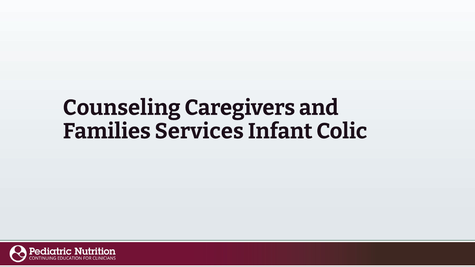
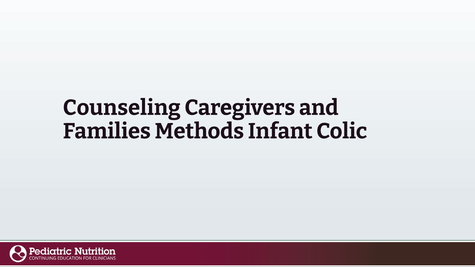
Services: Services -> Methods
